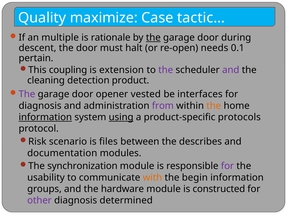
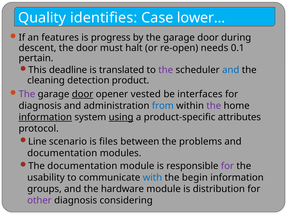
maximize: maximize -> identifies
tactic…: tactic… -> lower…
multiple: multiple -> features
rationale: rationale -> progress
the at (153, 38) underline: present -> none
coupling: coupling -> deadline
extension: extension -> translated
and at (231, 70) colour: purple -> blue
door at (83, 94) underline: none -> present
from colour: purple -> blue
the at (214, 106) colour: orange -> purple
protocols: protocols -> attributes
Risk: Risk -> Line
describes: describes -> problems
The synchronization: synchronization -> documentation
with colour: orange -> blue
constructed: constructed -> distribution
determined: determined -> considering
